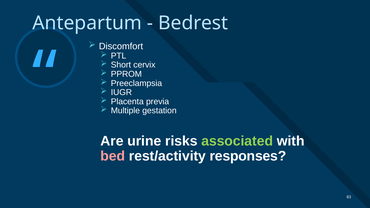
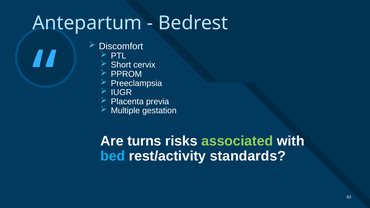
urine: urine -> turns
bed colour: pink -> light blue
responses: responses -> standards
